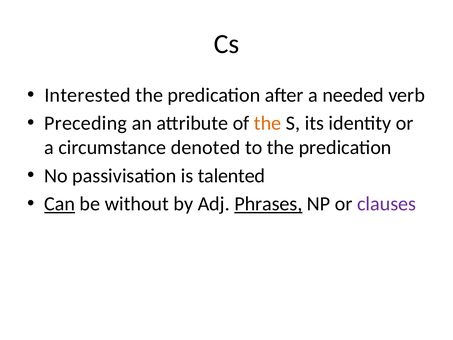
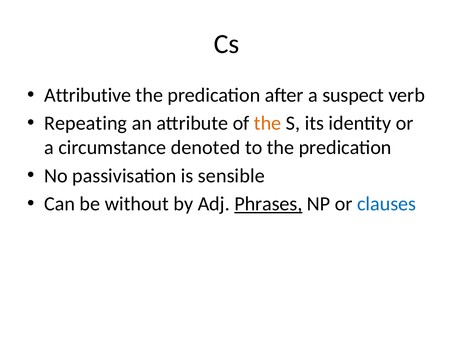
Interested: Interested -> Attributive
needed: needed -> suspect
Preceding: Preceding -> Repeating
talented: talented -> sensible
Can underline: present -> none
clauses colour: purple -> blue
